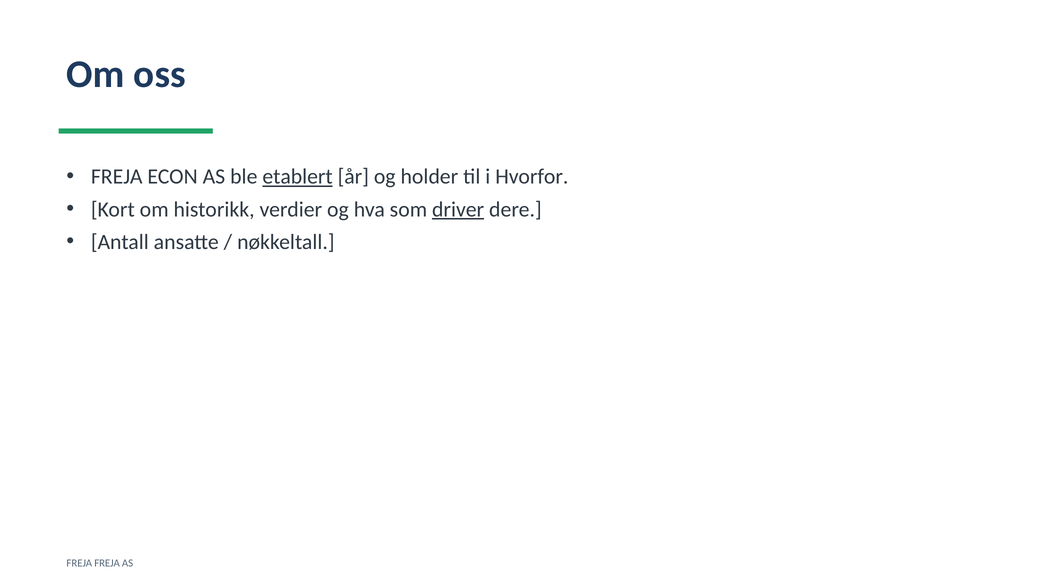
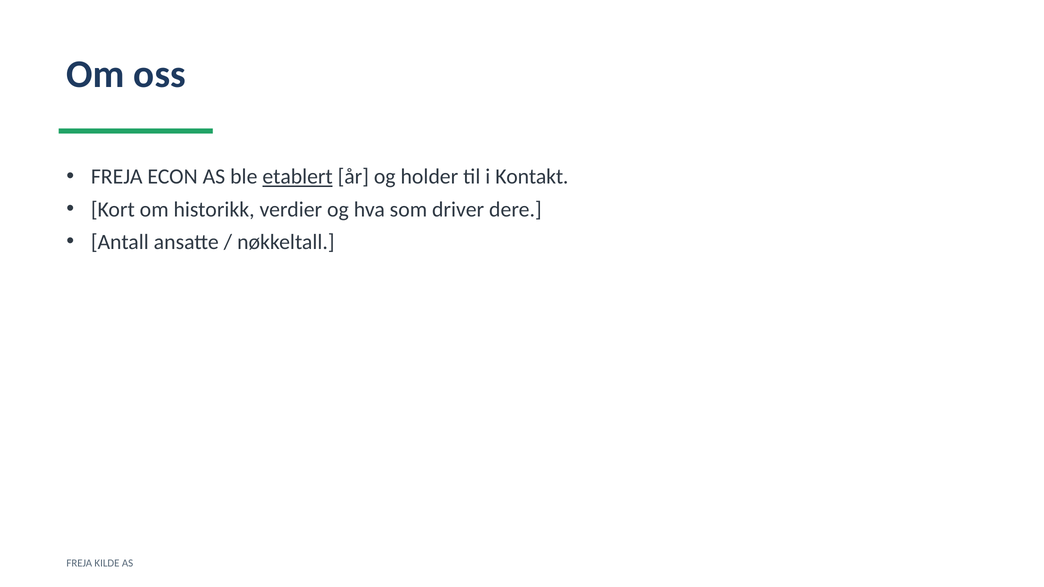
Hvorfor: Hvorfor -> Kontakt
driver underline: present -> none
FREJA FREJA: FREJA -> KILDE
